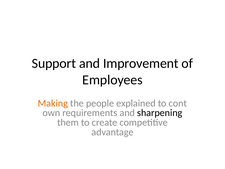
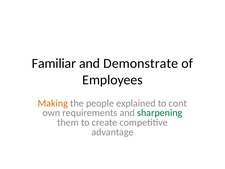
Support: Support -> Familiar
Improvement: Improvement -> Demonstrate
sharpening colour: black -> green
